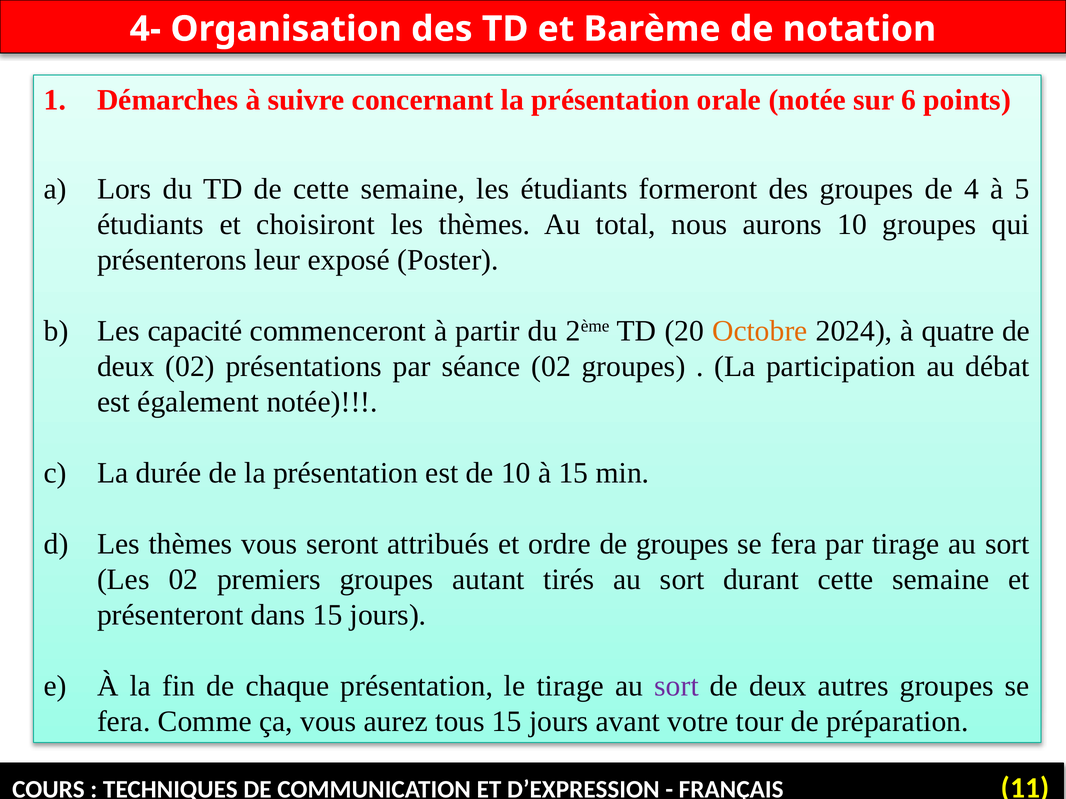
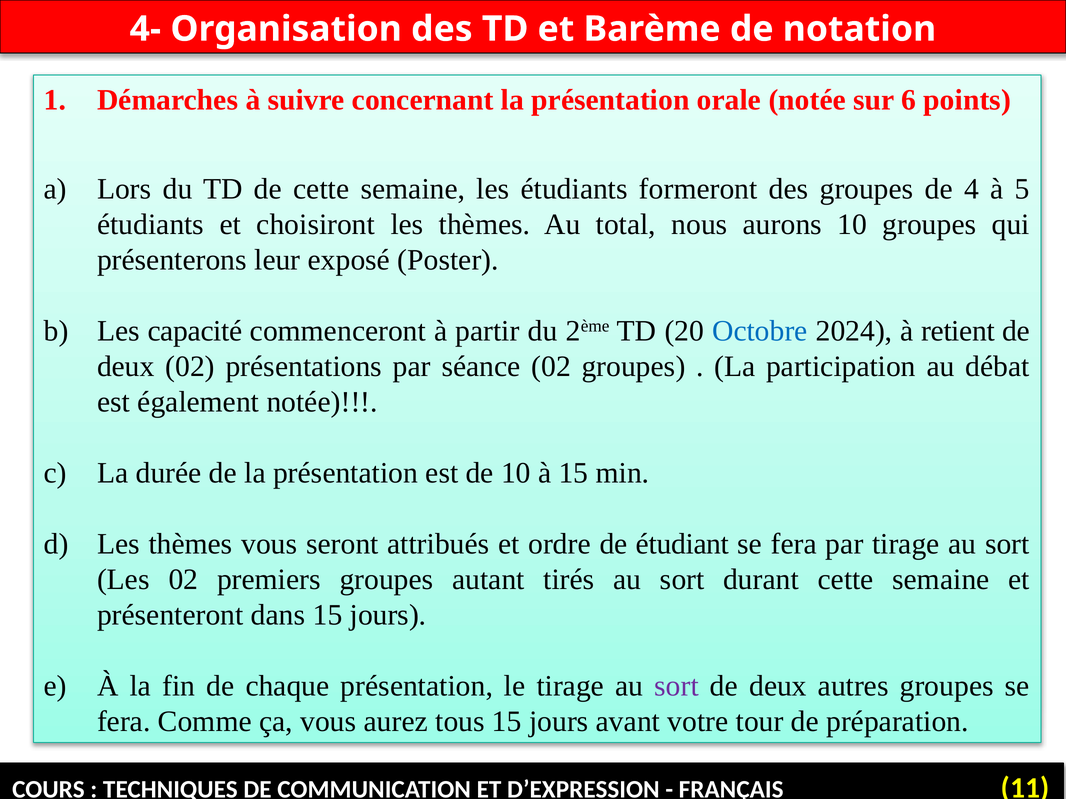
Octobre colour: orange -> blue
quatre: quatre -> retient
de groupes: groupes -> étudiant
